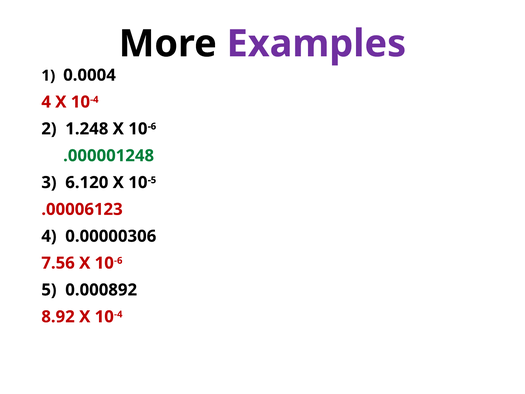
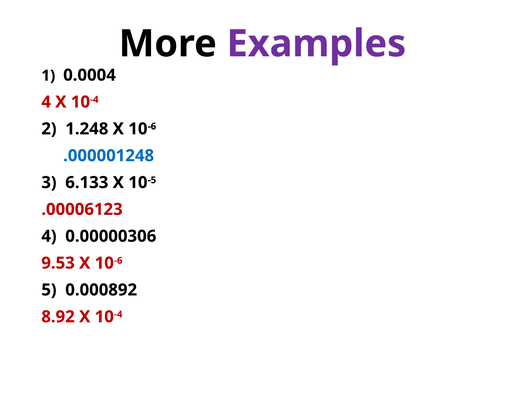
.000001248 colour: green -> blue
6.120: 6.120 -> 6.133
7.56: 7.56 -> 9.53
